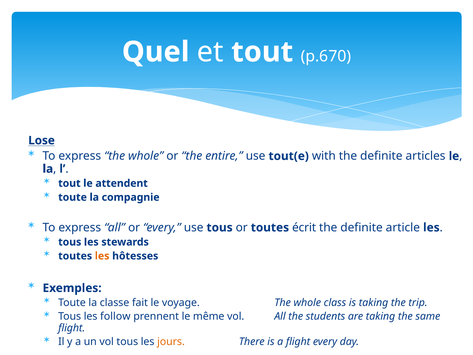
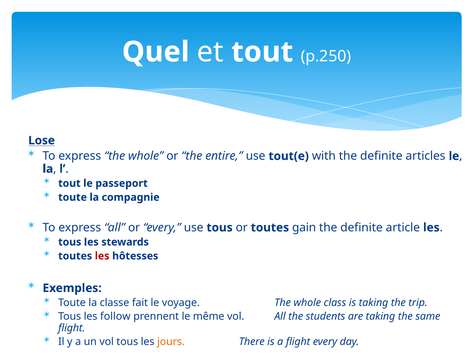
p.670: p.670 -> p.250
attendent: attendent -> passeport
écrit: écrit -> gain
les at (102, 256) colour: orange -> red
